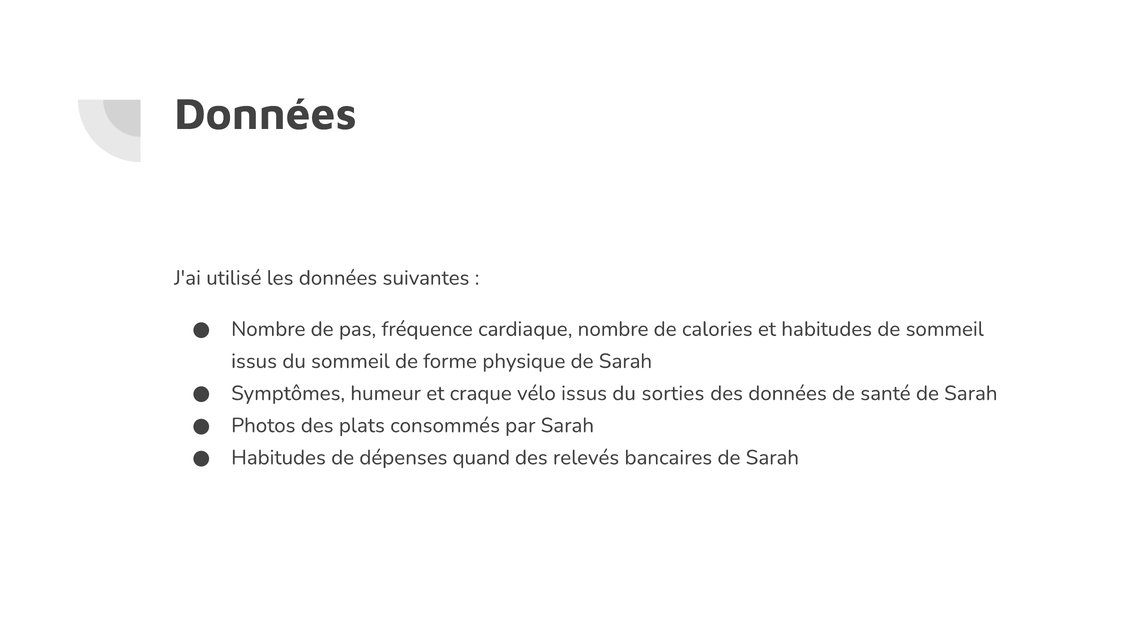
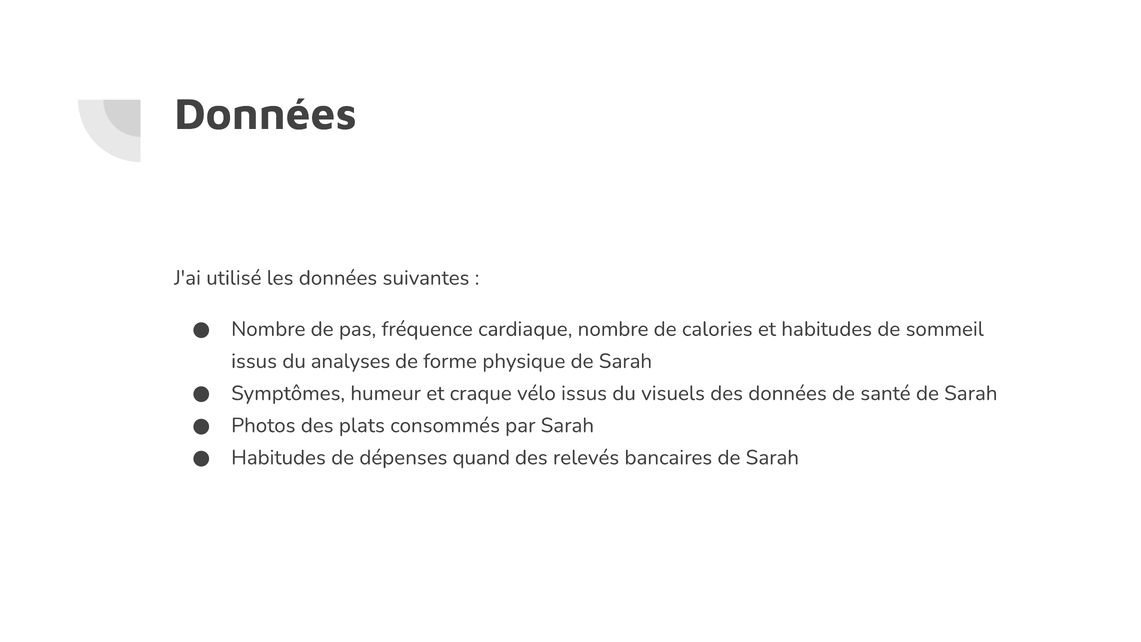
du sommeil: sommeil -> analyses
sorties: sorties -> visuels
